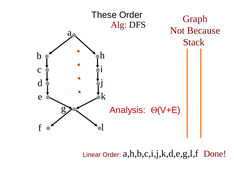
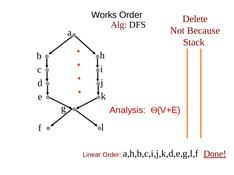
These: These -> Works
Graph: Graph -> Delete
Done underline: none -> present
